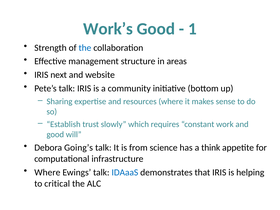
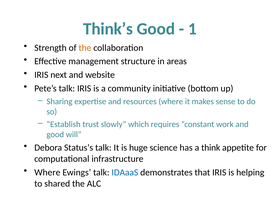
Work’s: Work’s -> Think’s
the at (85, 48) colour: blue -> orange
Going’s: Going’s -> Status’s
from: from -> huge
critical: critical -> shared
